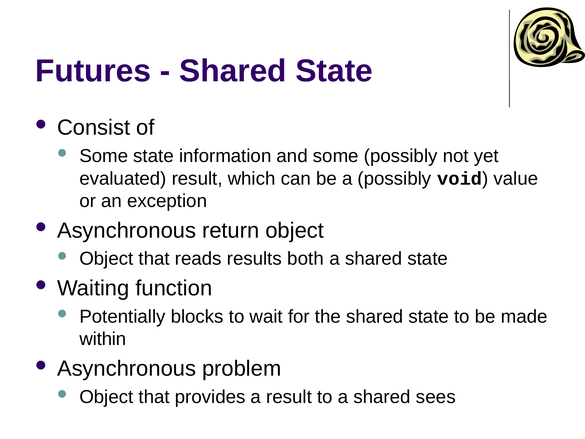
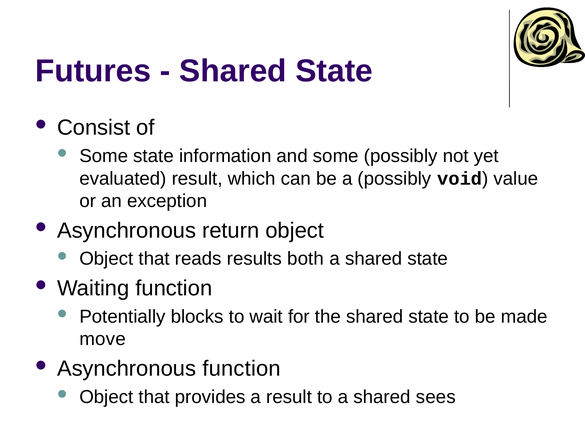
within: within -> move
Asynchronous problem: problem -> function
